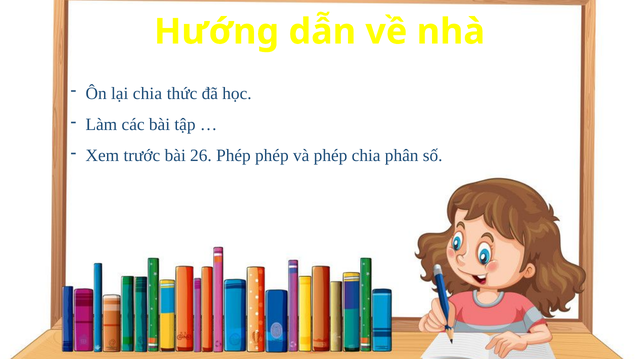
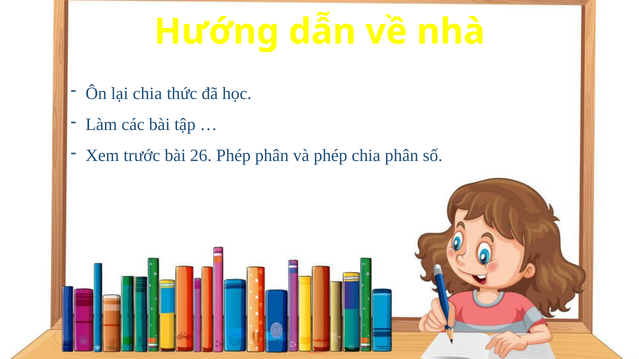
Phép phép: phép -> phân
